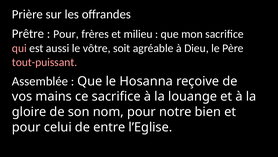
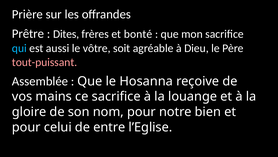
Pour at (66, 34): Pour -> Dites
milieu: milieu -> bonté
qui colour: pink -> light blue
